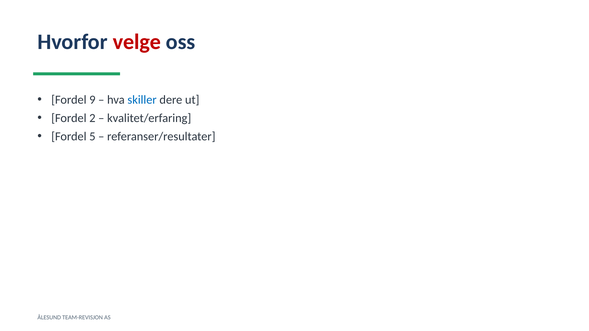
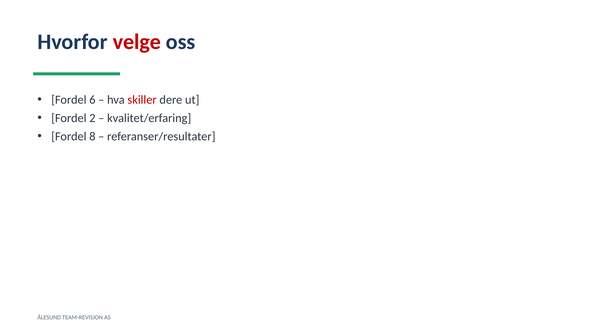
9: 9 -> 6
skiller colour: blue -> red
5: 5 -> 8
